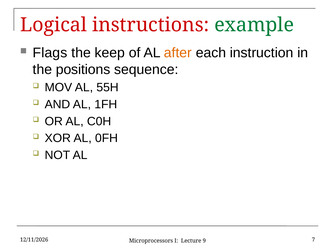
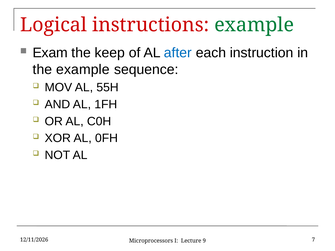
Flags: Flags -> Exam
after colour: orange -> blue
the positions: positions -> example
